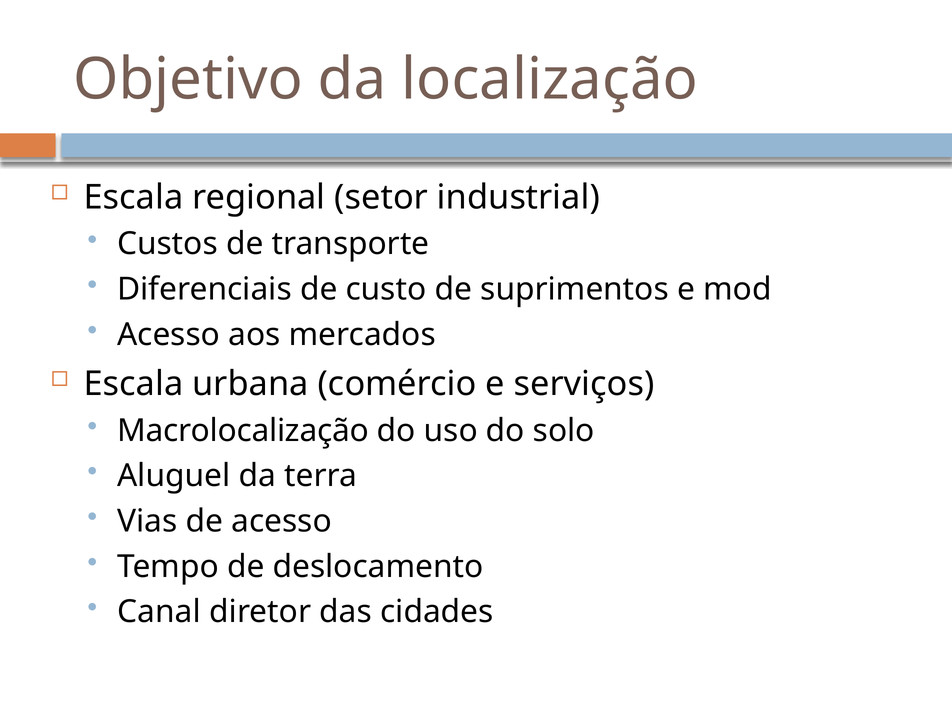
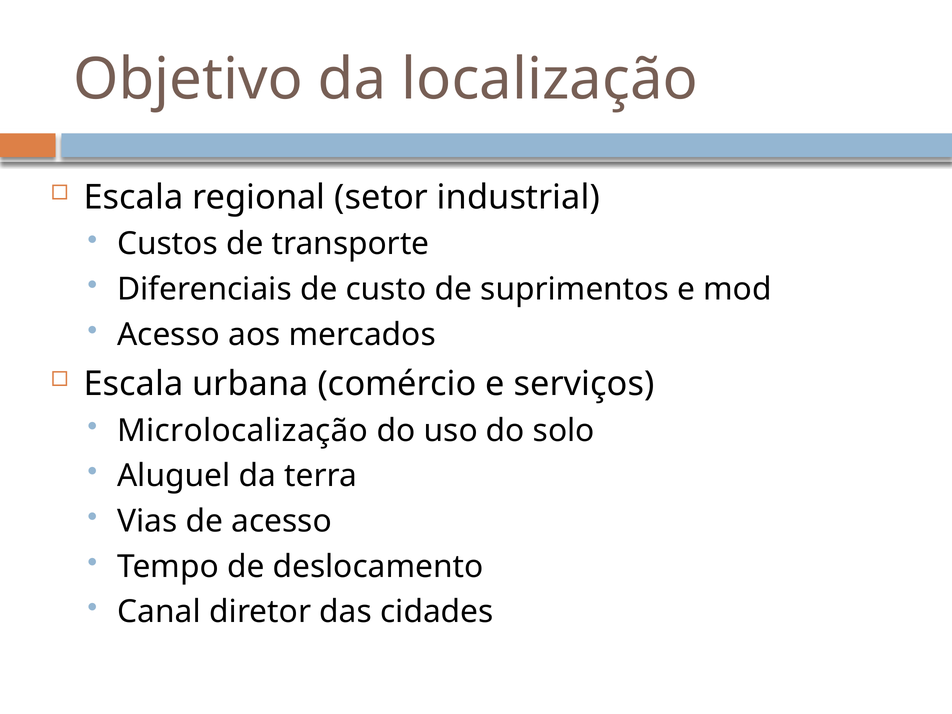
Macrolocalização: Macrolocalização -> Microlocalização
